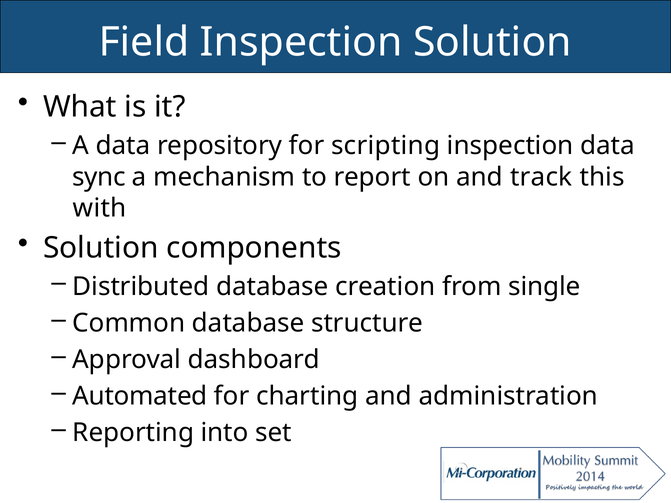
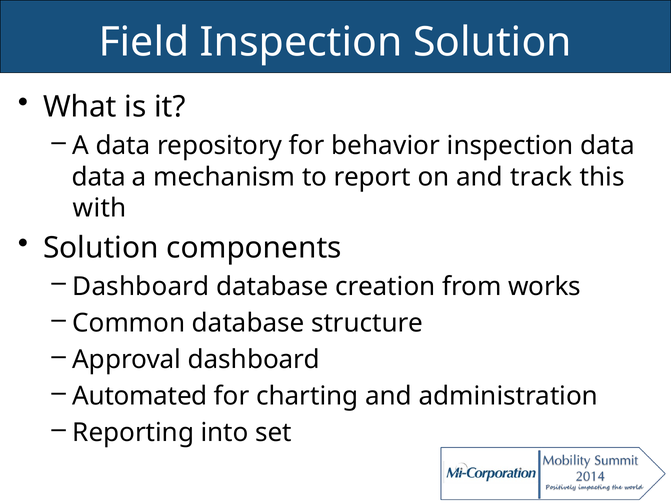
scripting: scripting -> behavior
sync at (99, 177): sync -> data
Distributed at (141, 287): Distributed -> Dashboard
single: single -> works
